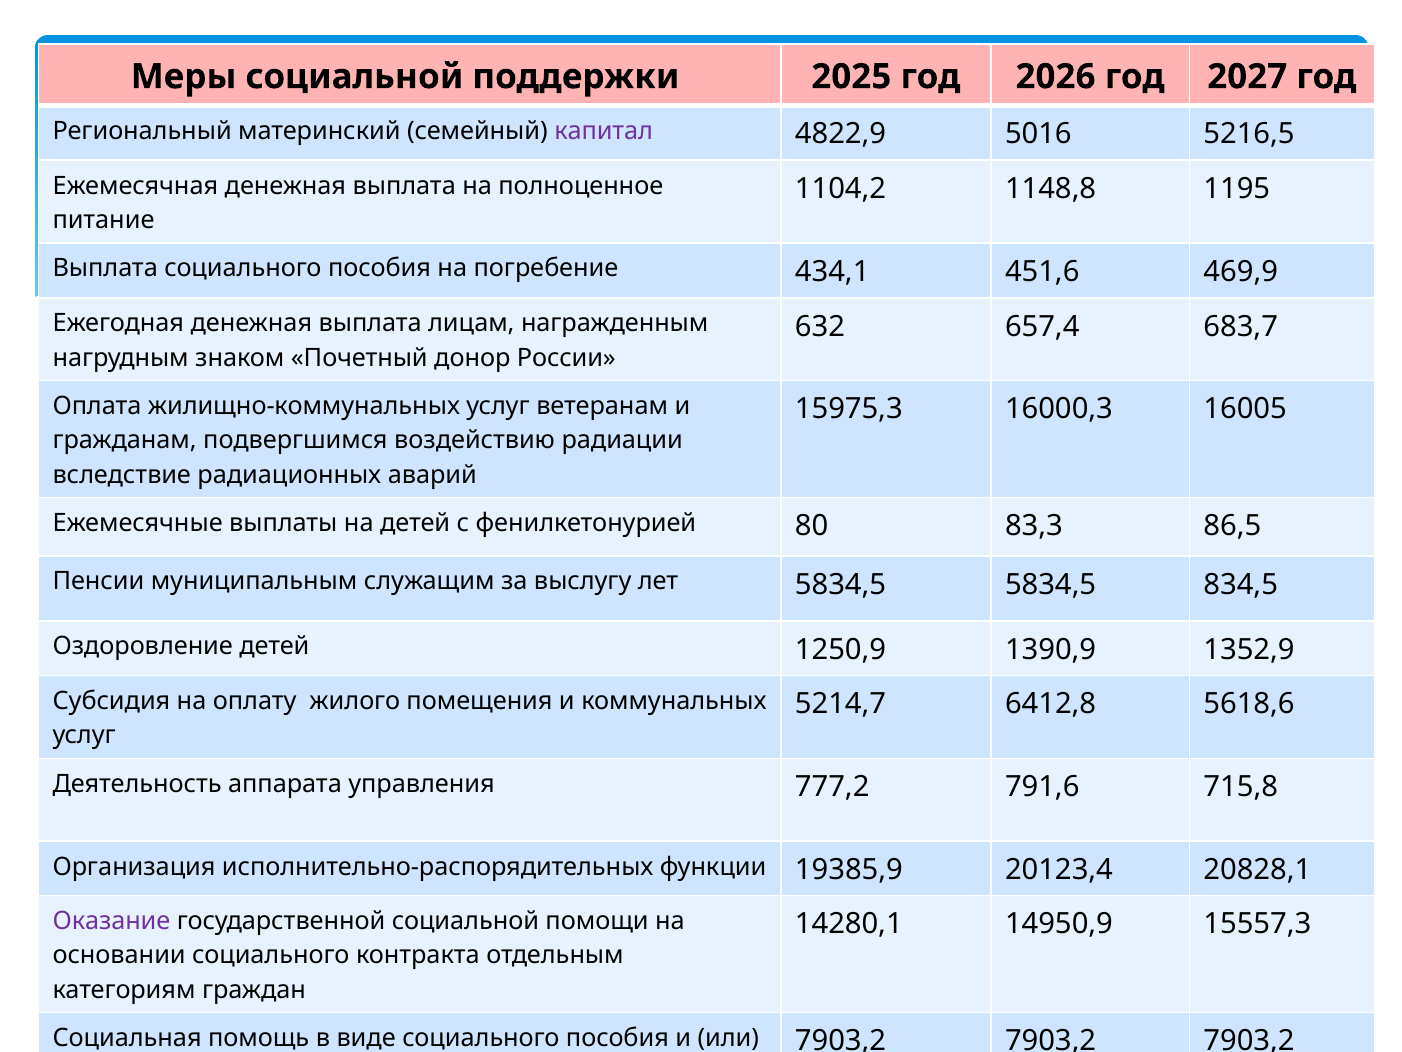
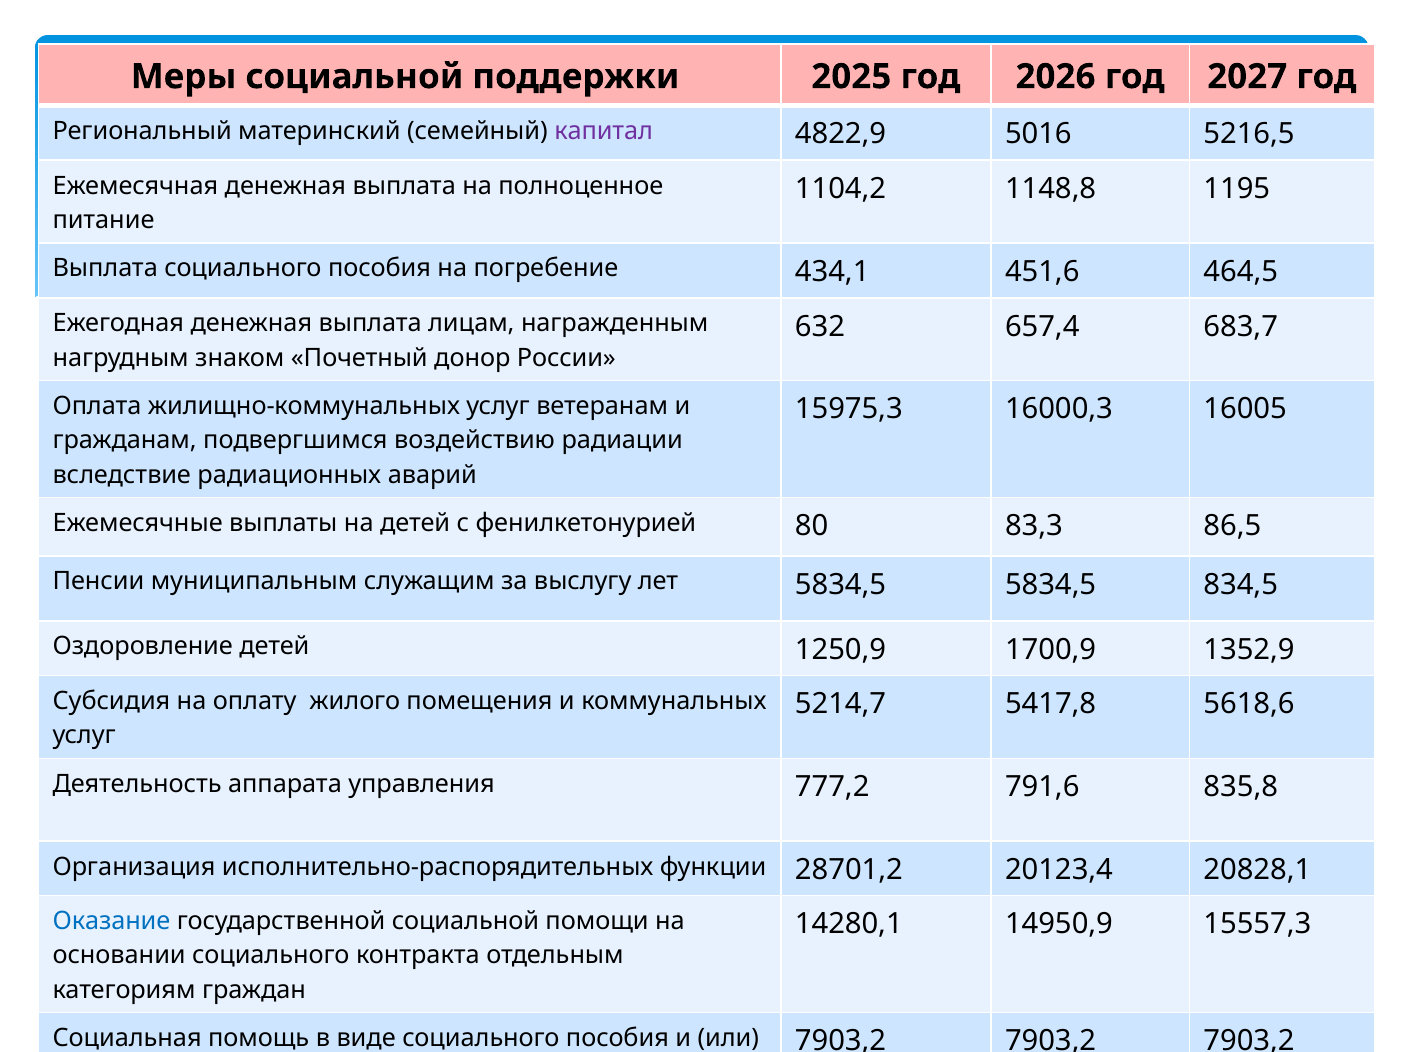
469,9: 469,9 -> 464,5
1390,9: 1390,9 -> 1700,9
6412,8: 6412,8 -> 5417,8
715,8: 715,8 -> 835,8
19385,9: 19385,9 -> 28701,2
Оказание colour: purple -> blue
